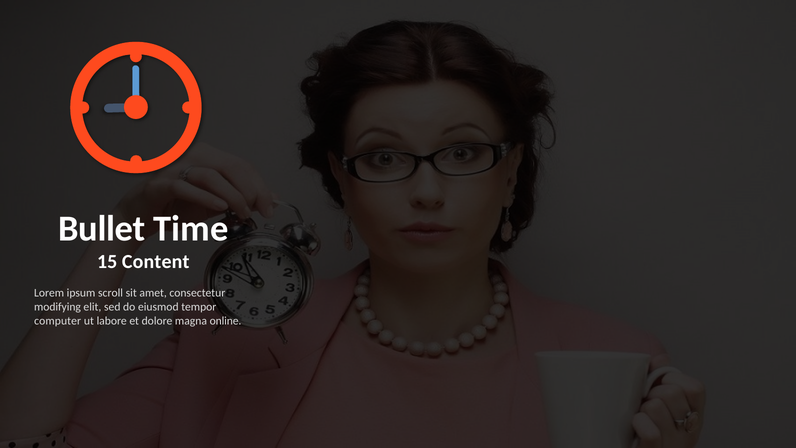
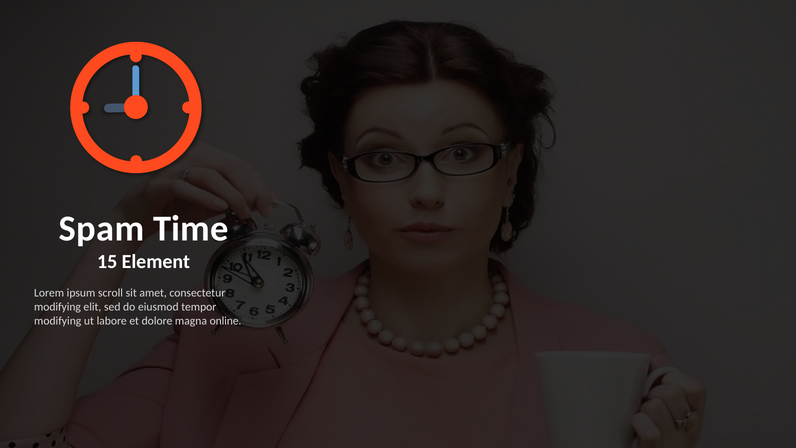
Bullet: Bullet -> Spam
Content: Content -> Element
computer at (58, 321): computer -> modifying
